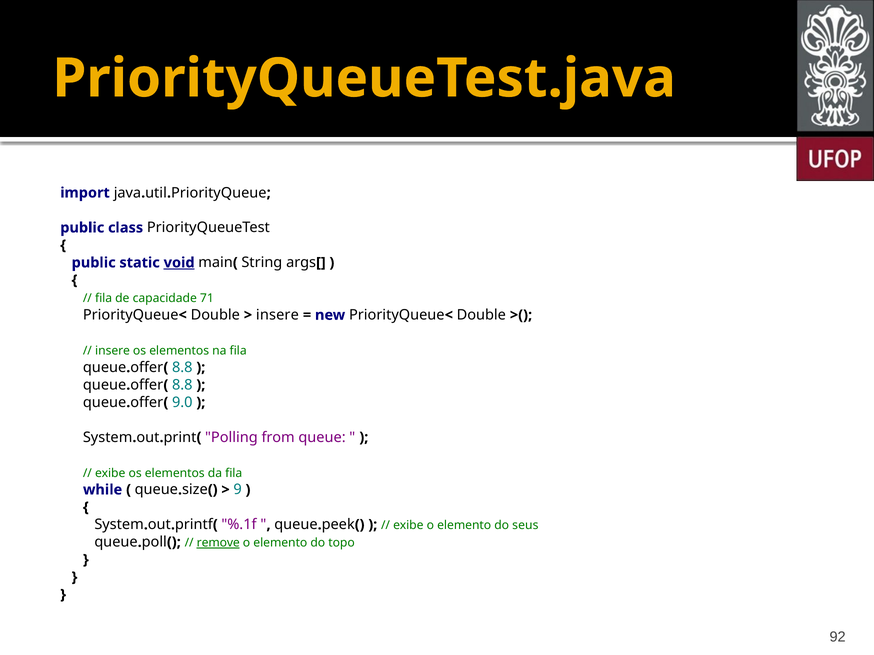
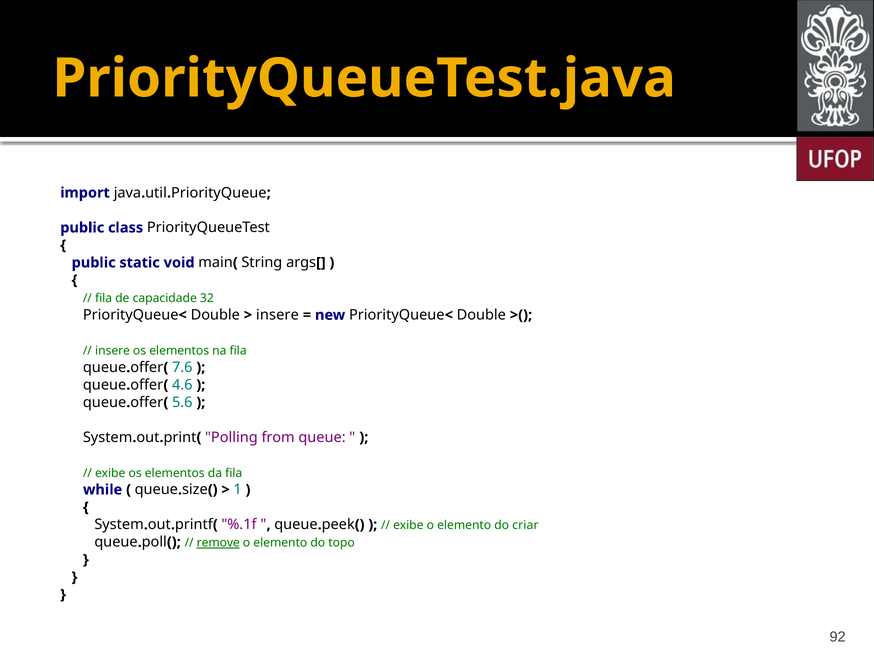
void underline: present -> none
71: 71 -> 32
8.8 at (182, 368): 8.8 -> 7.6
8.8 at (182, 385): 8.8 -> 4.6
9.0: 9.0 -> 5.6
9: 9 -> 1
seus: seus -> criar
